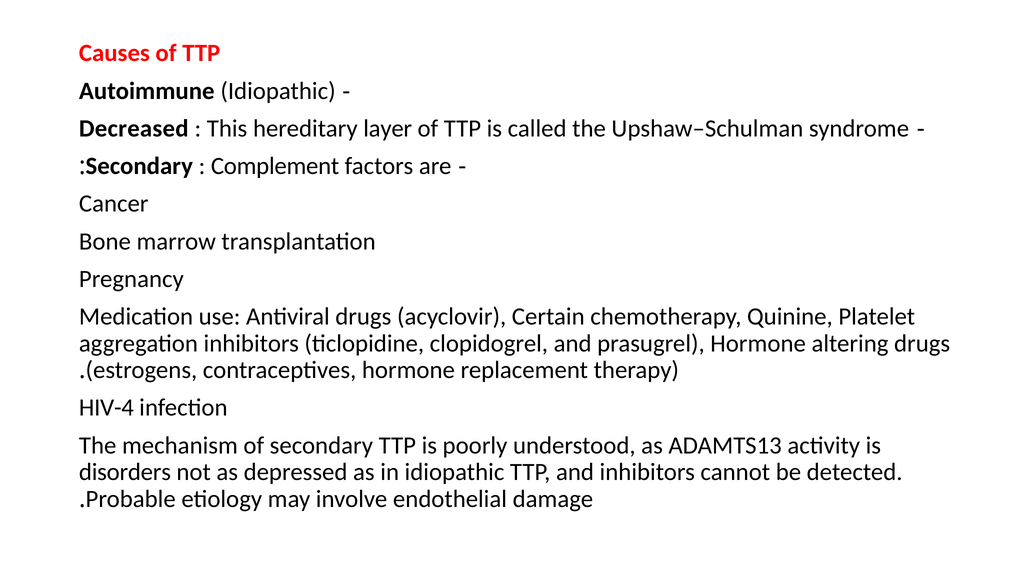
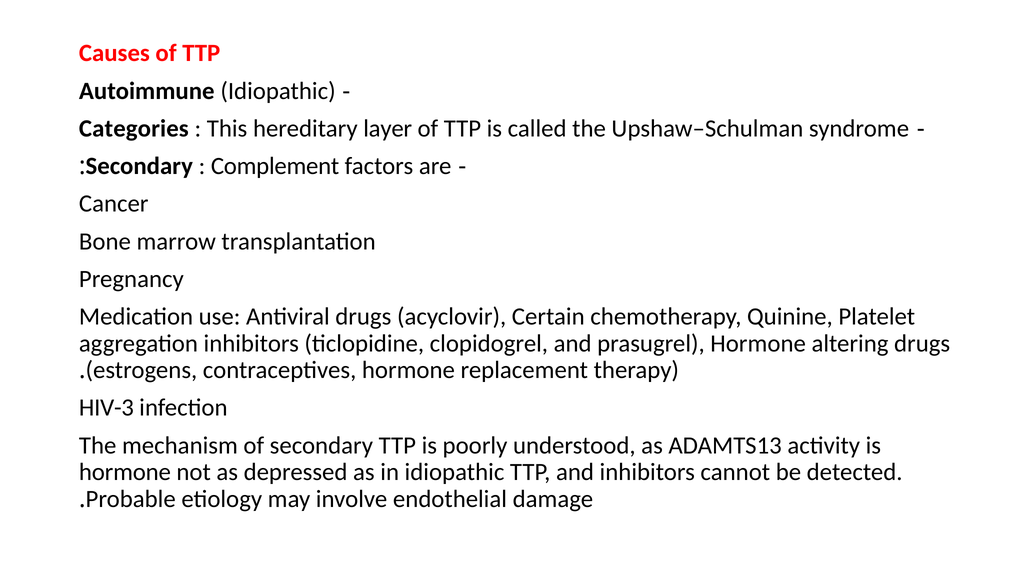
Decreased: Decreased -> Categories
HIV-4: HIV-4 -> HIV-3
disorders at (125, 472): disorders -> hormone
